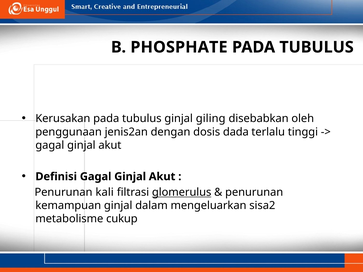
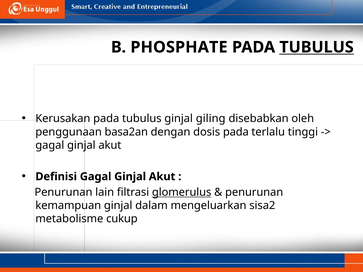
TUBULUS at (317, 47) underline: none -> present
jenis2an: jenis2an -> basa2an
dosis dada: dada -> pada
kali: kali -> lain
